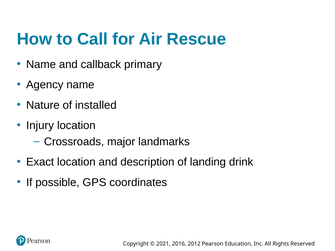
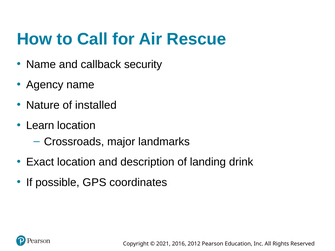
primary: primary -> security
Injury: Injury -> Learn
